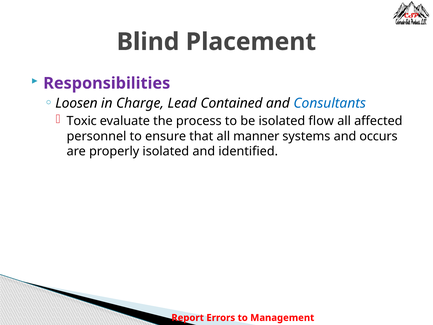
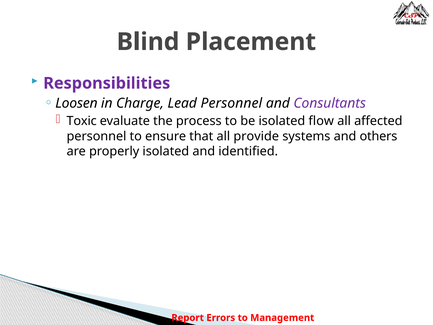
Lead Contained: Contained -> Personnel
Consultants colour: blue -> purple
manner: manner -> provide
occurs: occurs -> others
